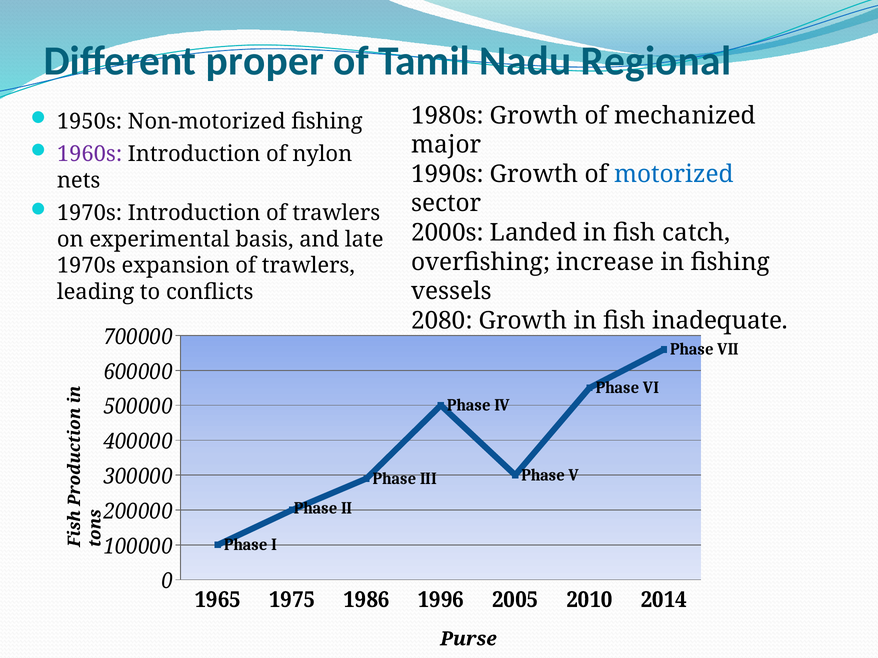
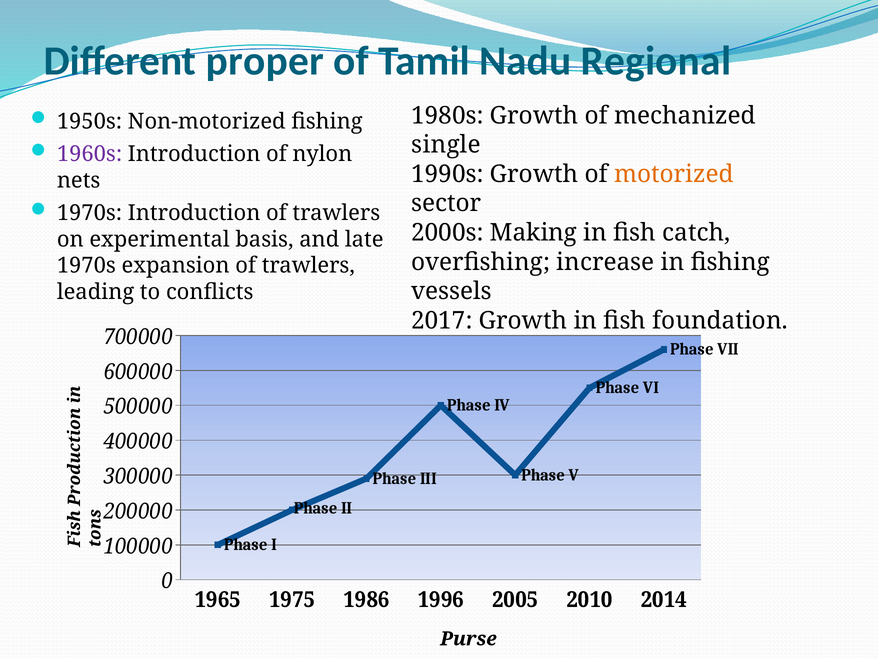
major: major -> single
motorized colour: blue -> orange
Landed: Landed -> Making
2080: 2080 -> 2017
inadequate: inadequate -> foundation
